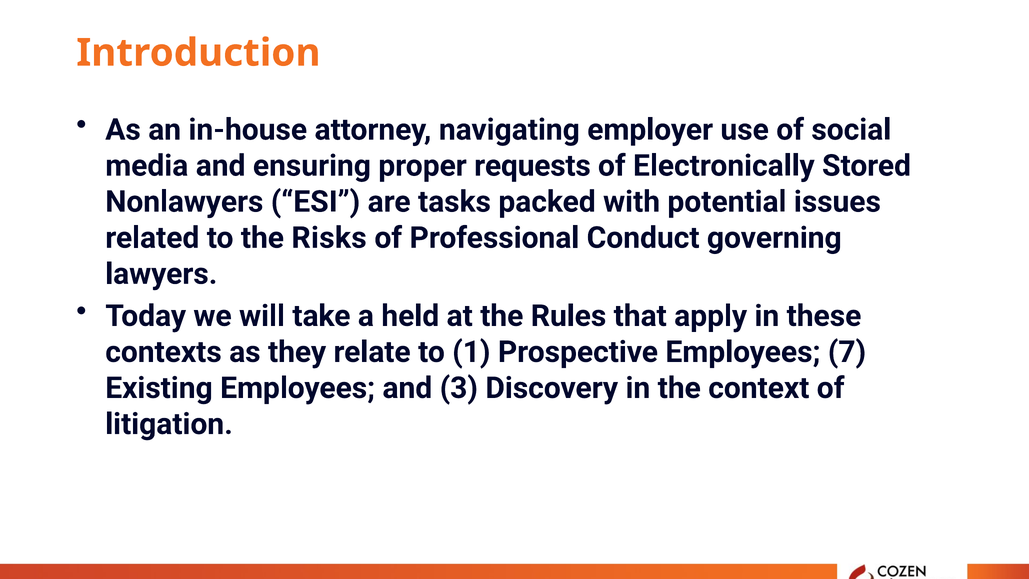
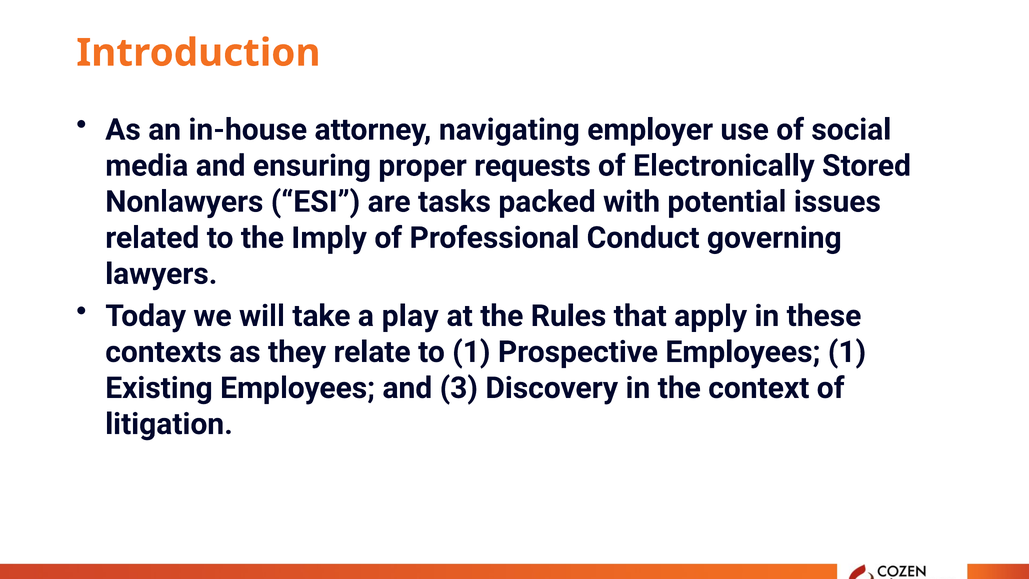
Risks: Risks -> Imply
held: held -> play
Employees 7: 7 -> 1
